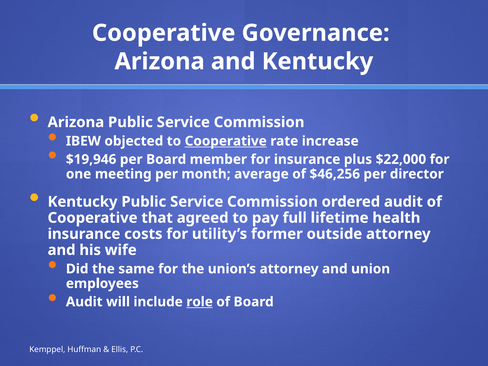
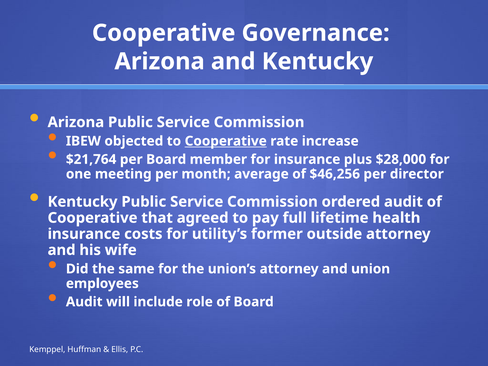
$19,946: $19,946 -> $21,764
$22,000: $22,000 -> $28,000
role underline: present -> none
